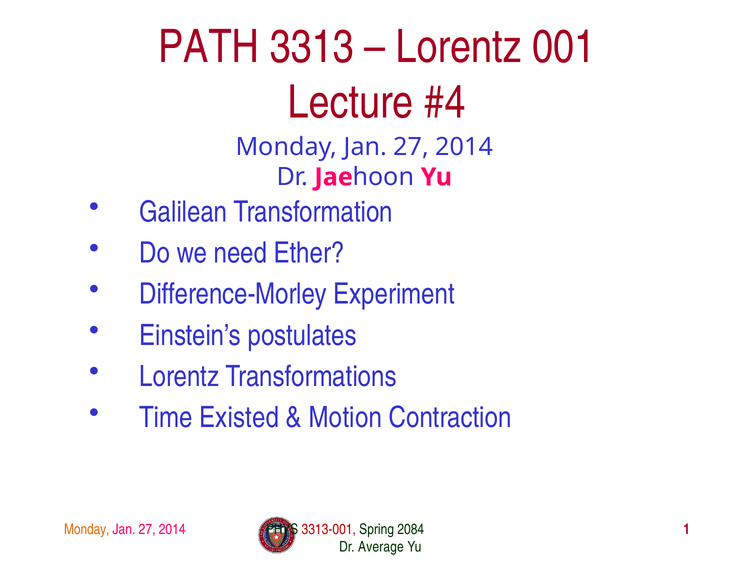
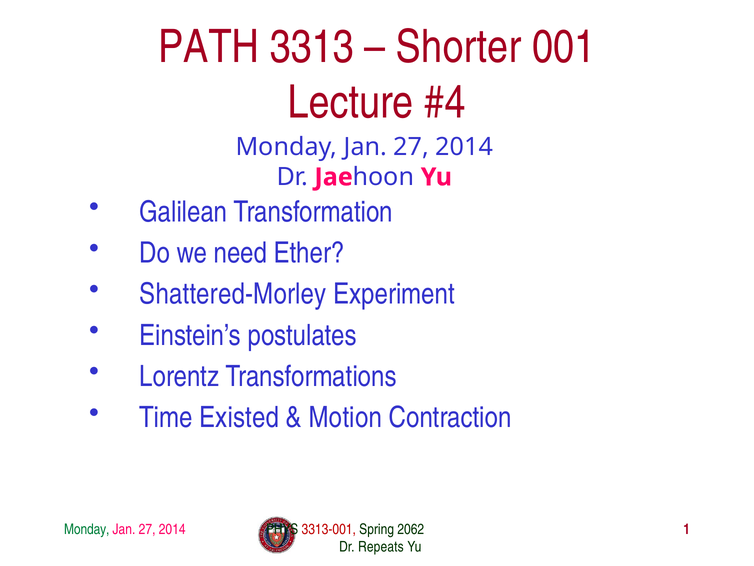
Lorentz at (459, 47): Lorentz -> Shorter
Difference-Morley: Difference-Morley -> Shattered-Morley
Monday at (87, 529) colour: orange -> green
2084: 2084 -> 2062
Average: Average -> Repeats
